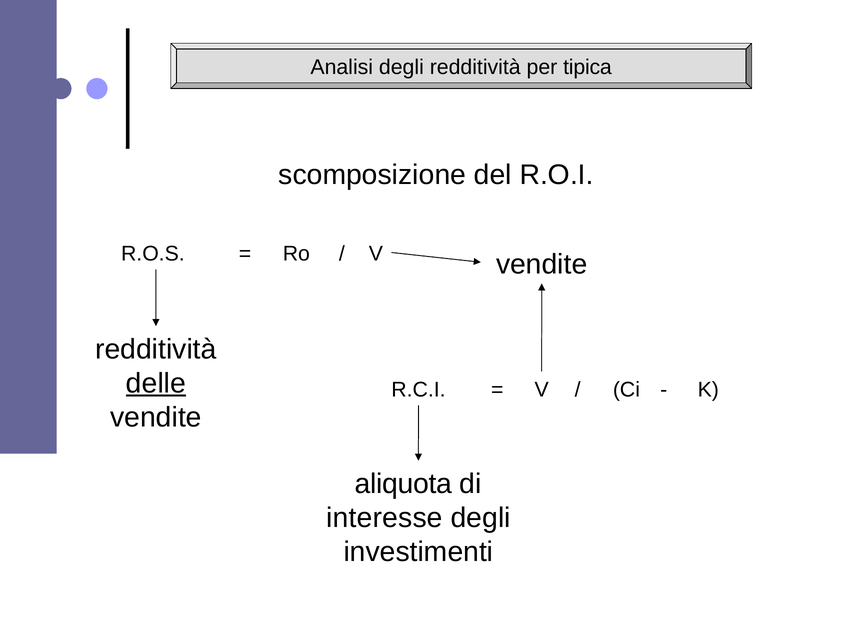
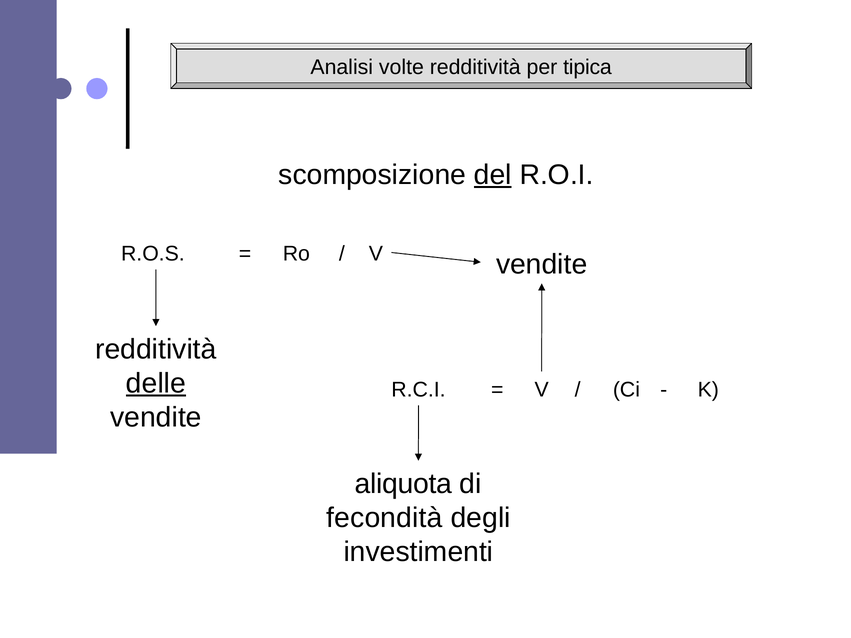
Analisi degli: degli -> volte
del underline: none -> present
interesse: interesse -> fecondità
